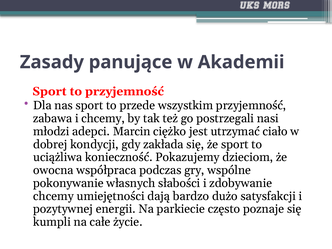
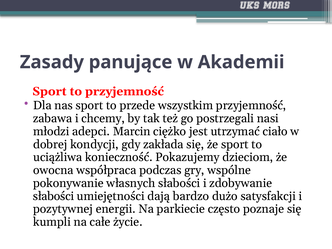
chcemy at (53, 196): chcemy -> słabości
